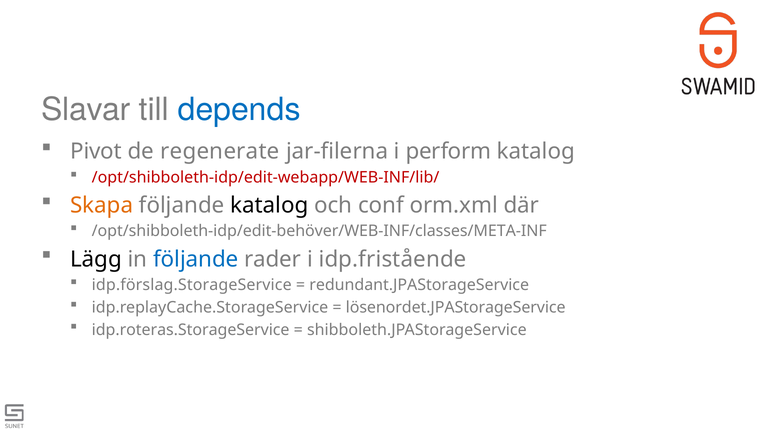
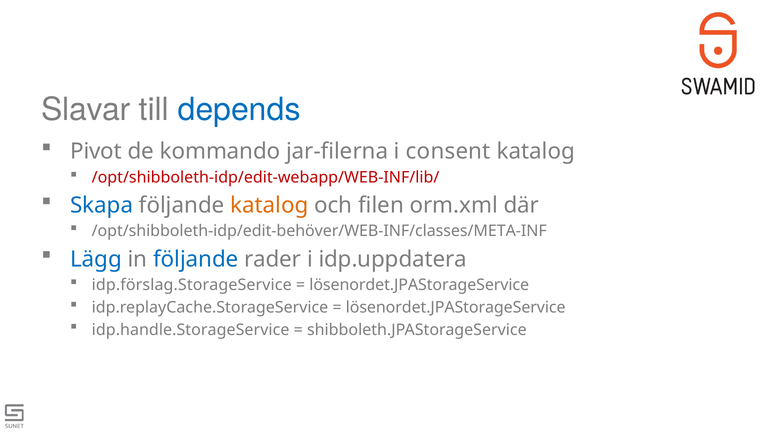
regenerate: regenerate -> kommando
perform: perform -> consent
Skapa colour: orange -> blue
katalog at (269, 205) colour: black -> orange
conf: conf -> filen
Lägg colour: black -> blue
idp.fristående: idp.fristående -> idp.uppdatera
redundant.JPAStorageService at (419, 285): redundant.JPAStorageService -> lösenordet.JPAStorageService
idp.roteras.StorageService: idp.roteras.StorageService -> idp.handle.StorageService
